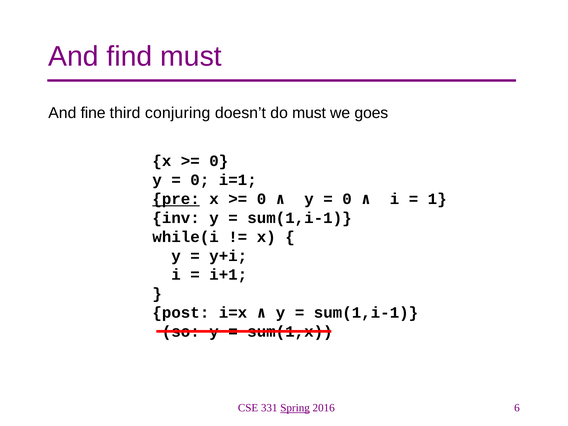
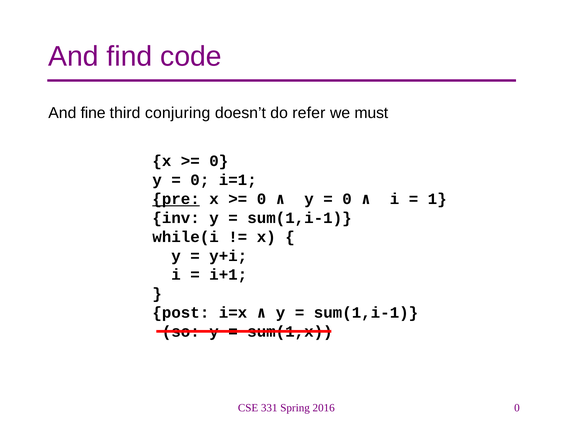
find must: must -> code
do must: must -> refer
goes: goes -> must
Spring underline: present -> none
2016 6: 6 -> 0
